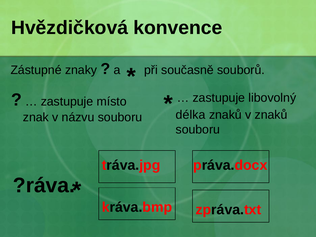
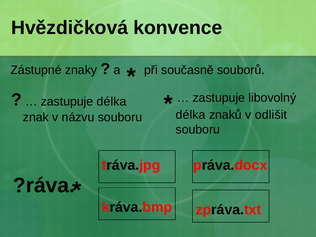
zastupuje místo: místo -> délka
v znaků: znaků -> odlišit
